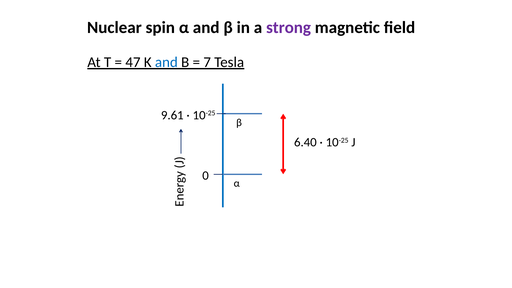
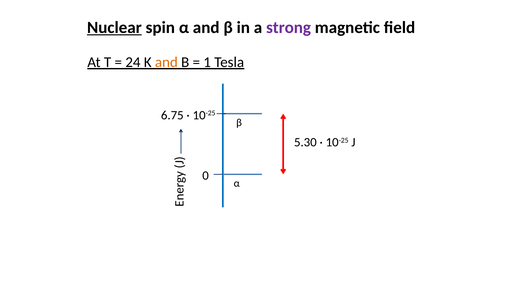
Nuclear underline: none -> present
47: 47 -> 24
and at (166, 62) colour: blue -> orange
7: 7 -> 1
9.61: 9.61 -> 6.75
6.40: 6.40 -> 5.30
